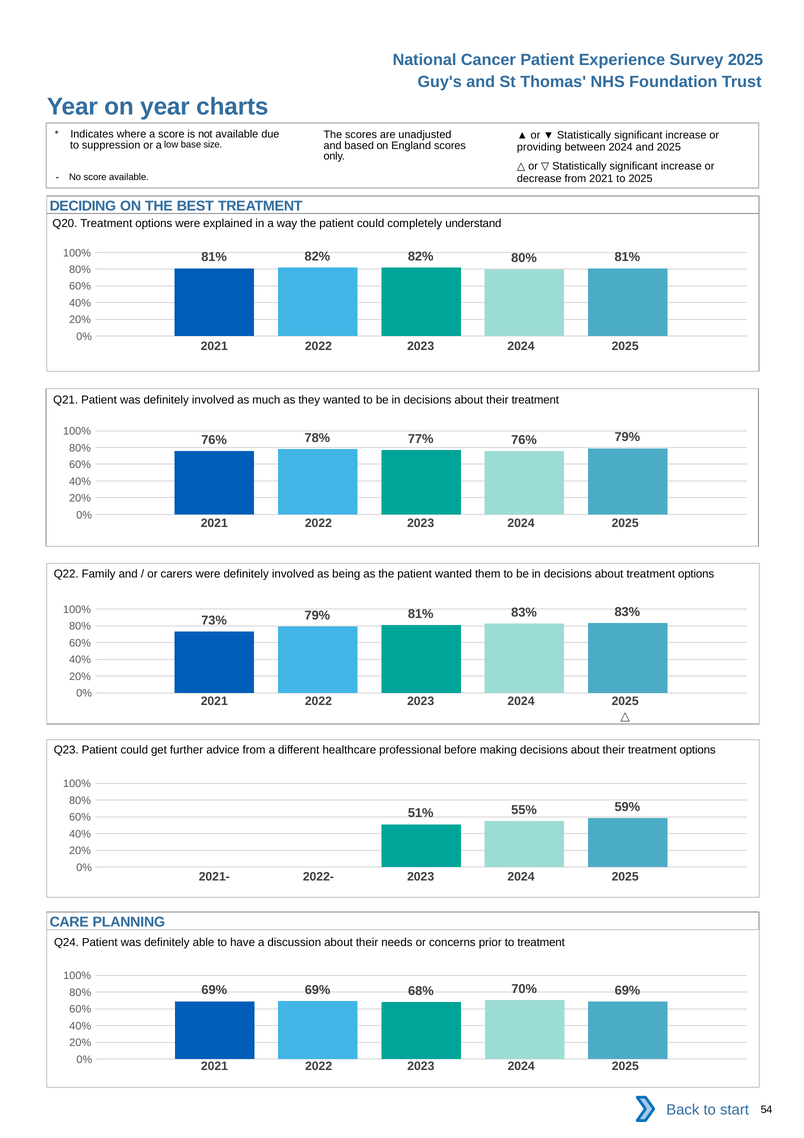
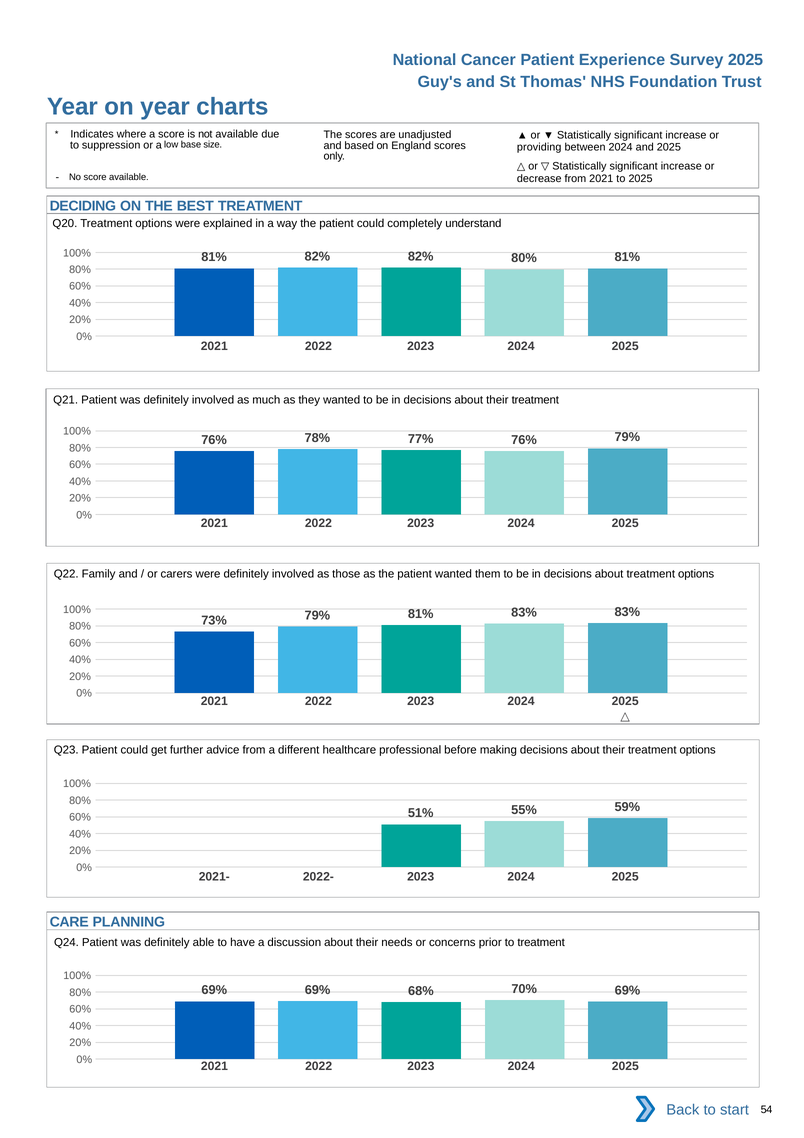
being: being -> those
